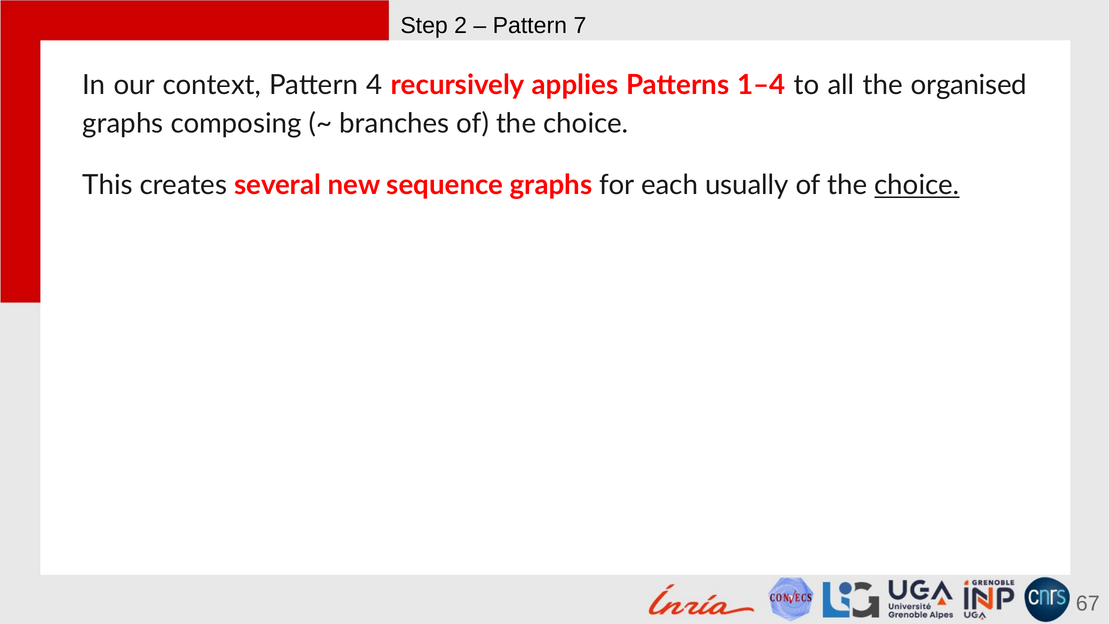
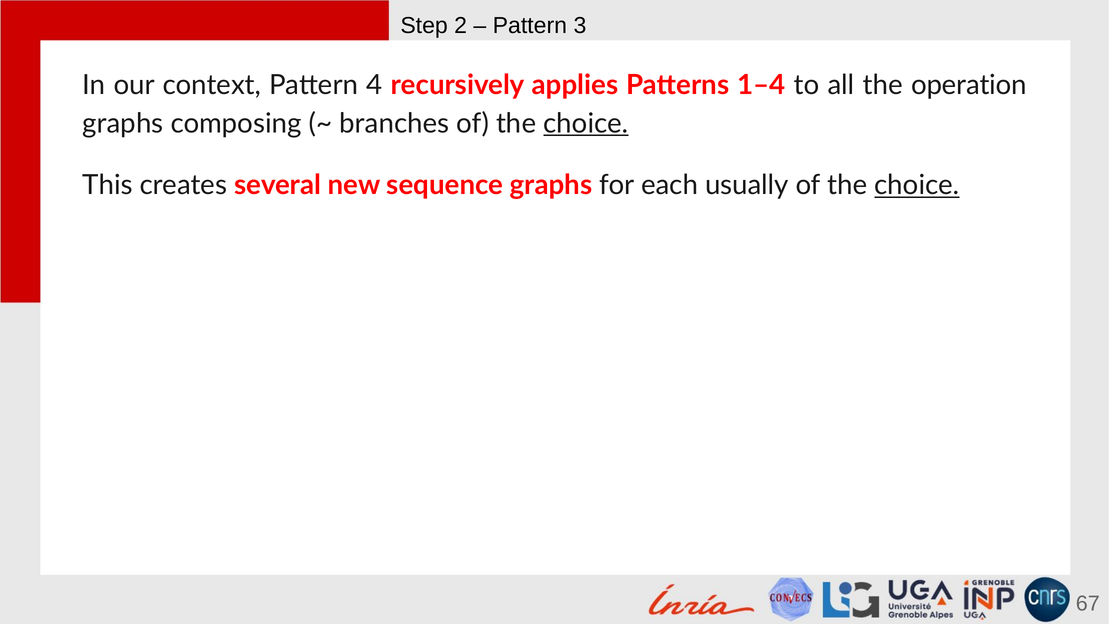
7: 7 -> 3
organised: organised -> operation
choice at (586, 123) underline: none -> present
